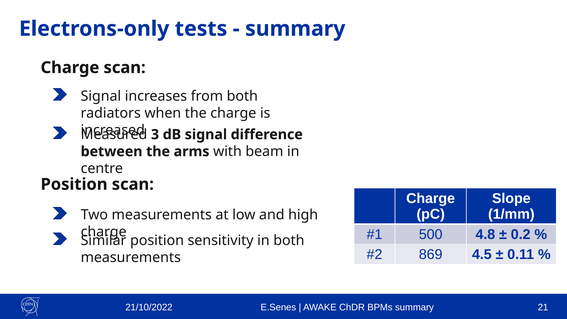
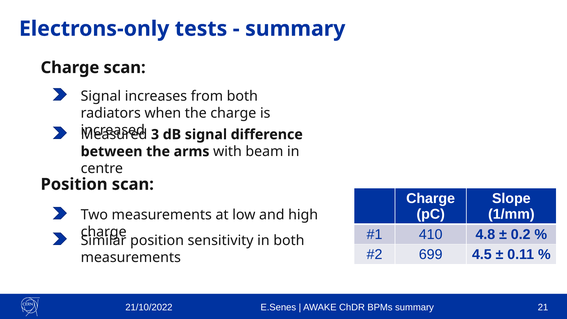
500: 500 -> 410
869: 869 -> 699
